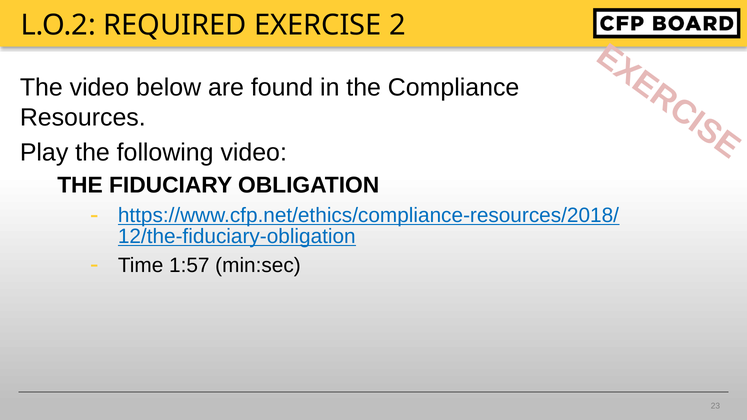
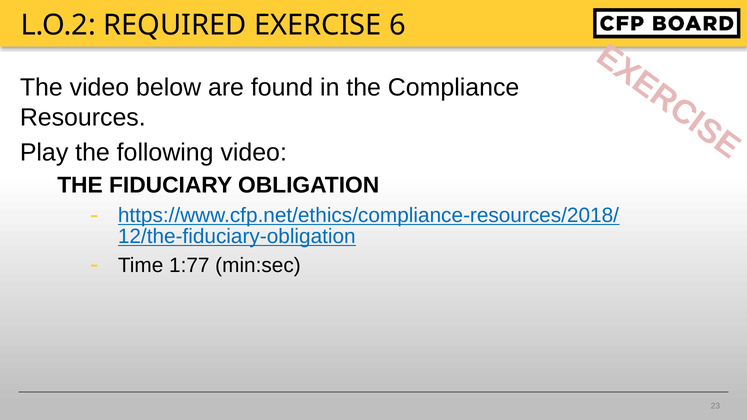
2: 2 -> 6
1:57: 1:57 -> 1:77
